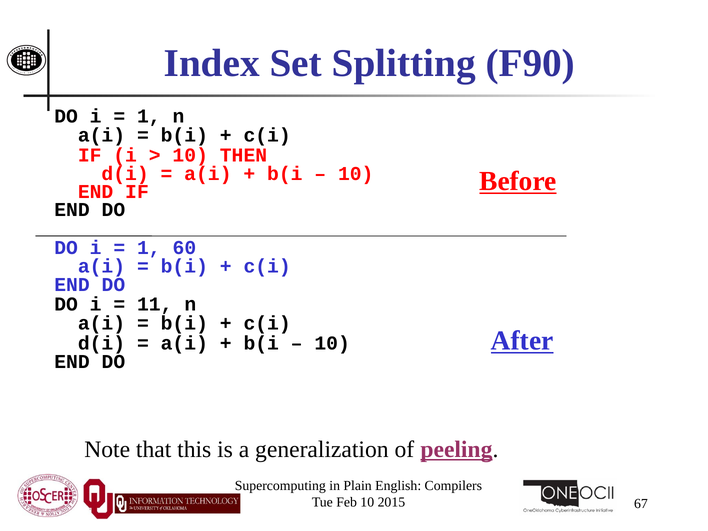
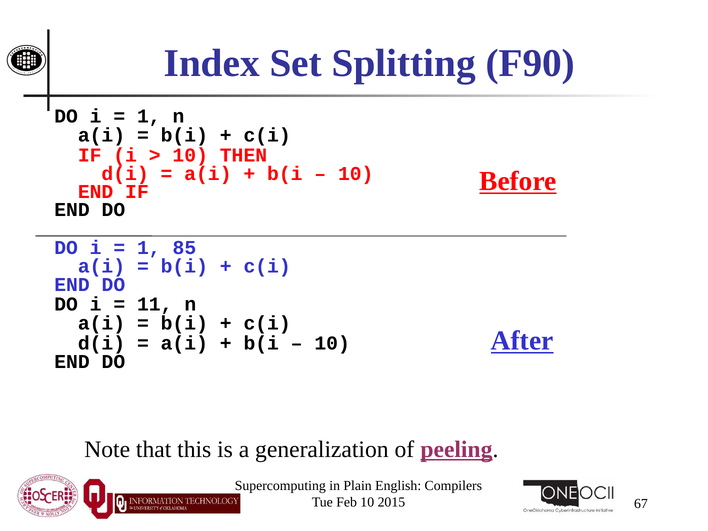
60: 60 -> 85
